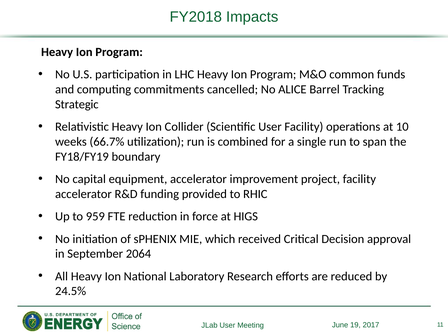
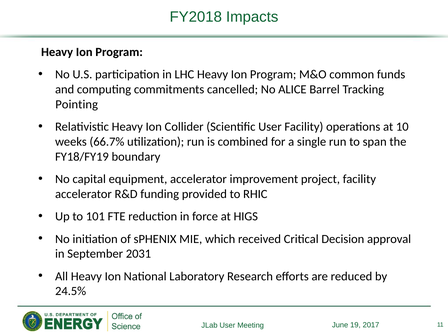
Strategic: Strategic -> Pointing
959: 959 -> 101
2064: 2064 -> 2031
